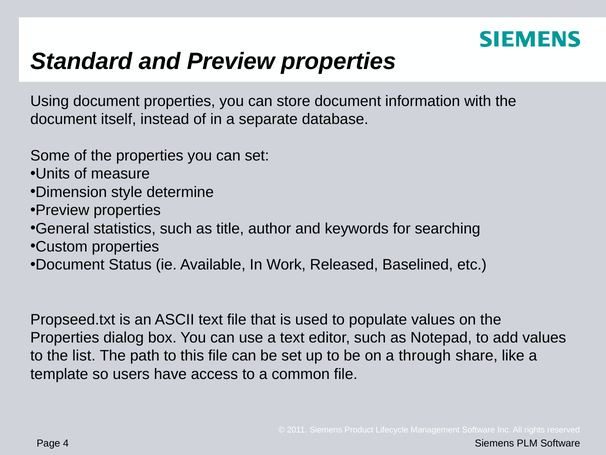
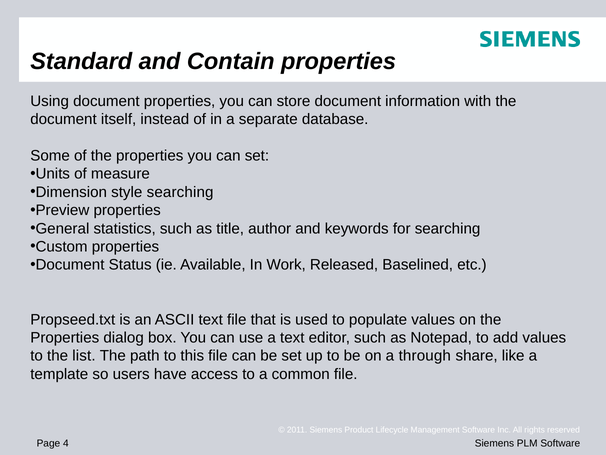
and Preview: Preview -> Contain
style determine: determine -> searching
